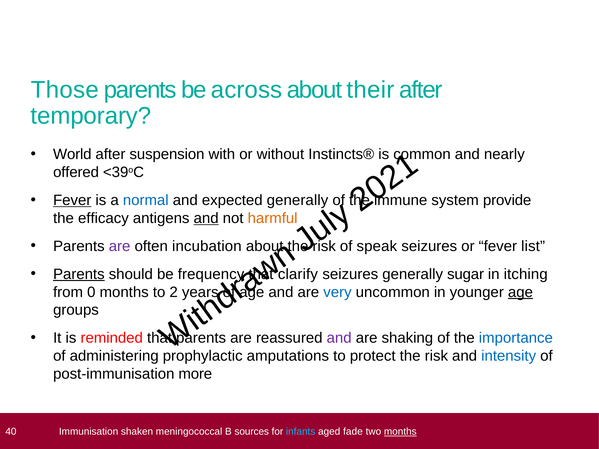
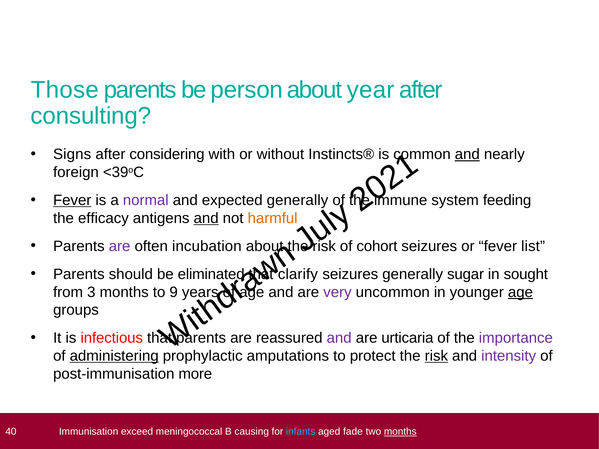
across: across -> person
their: their -> year
temporary: temporary -> consulting
World: World -> Signs
suspension: suspension -> considering
and at (467, 154) underline: none -> present
offered: offered -> foreign
normal colour: blue -> purple
provide: provide -> feeding
speak: speak -> cohort
Parents at (79, 274) underline: present -> none
frequency: frequency -> eliminated
itching: itching -> sought
from 0: 0 -> 3
to 2: 2 -> 9
very colour: blue -> purple
reminded: reminded -> infectious
shaking: shaking -> urticaria
importance colour: blue -> purple
administering underline: none -> present
risk at (436, 356) underline: none -> present
intensity colour: blue -> purple
shaken: shaken -> exceed
sources: sources -> causing
